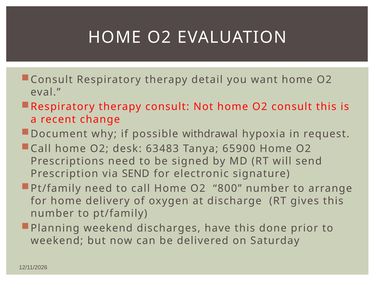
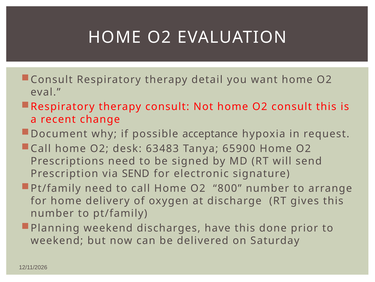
withdrawal: withdrawal -> acceptance
